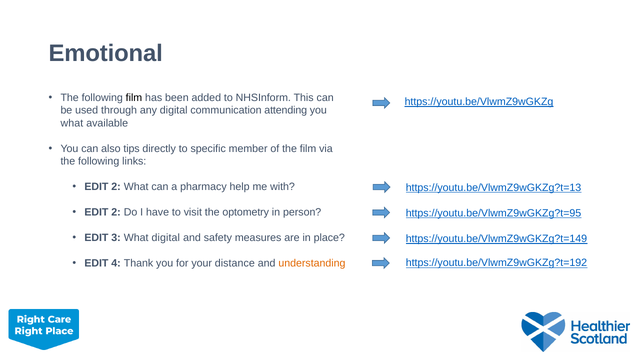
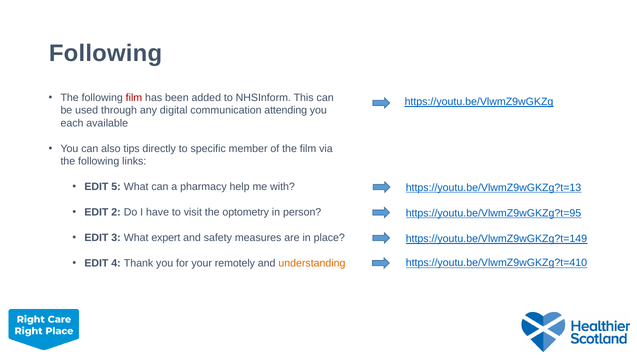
Emotional at (106, 54): Emotional -> Following
film at (134, 98) colour: black -> red
what at (72, 123): what -> each
2 at (116, 187): 2 -> 5
What digital: digital -> expert
distance: distance -> remotely
https://youtu.be/VlwmZ9wGKZg?t=192: https://youtu.be/VlwmZ9wGKZg?t=192 -> https://youtu.be/VlwmZ9wGKZg?t=410
